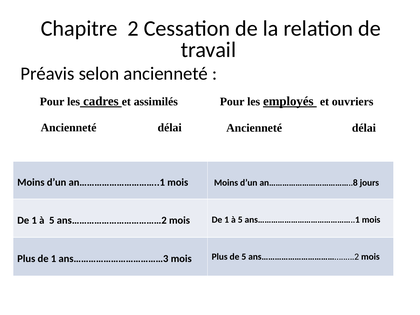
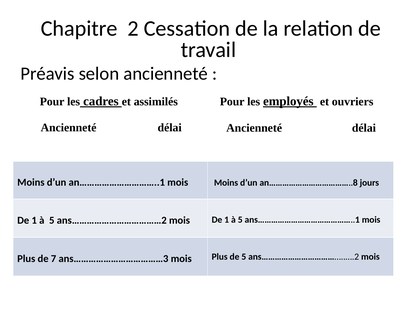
Plus de 1: 1 -> 7
